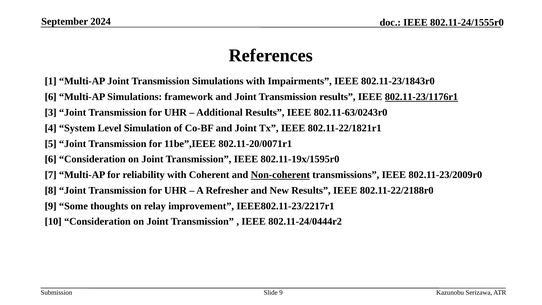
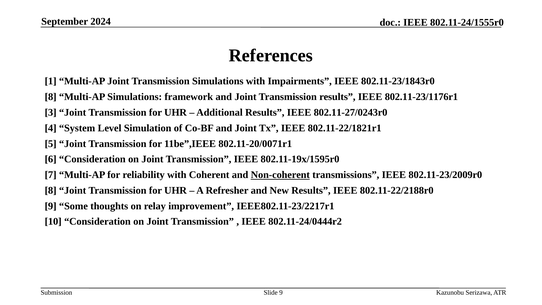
6 at (51, 97): 6 -> 8
802.11-23/1176r1 underline: present -> none
802.11-63/0243r0: 802.11-63/0243r0 -> 802.11-27/0243r0
